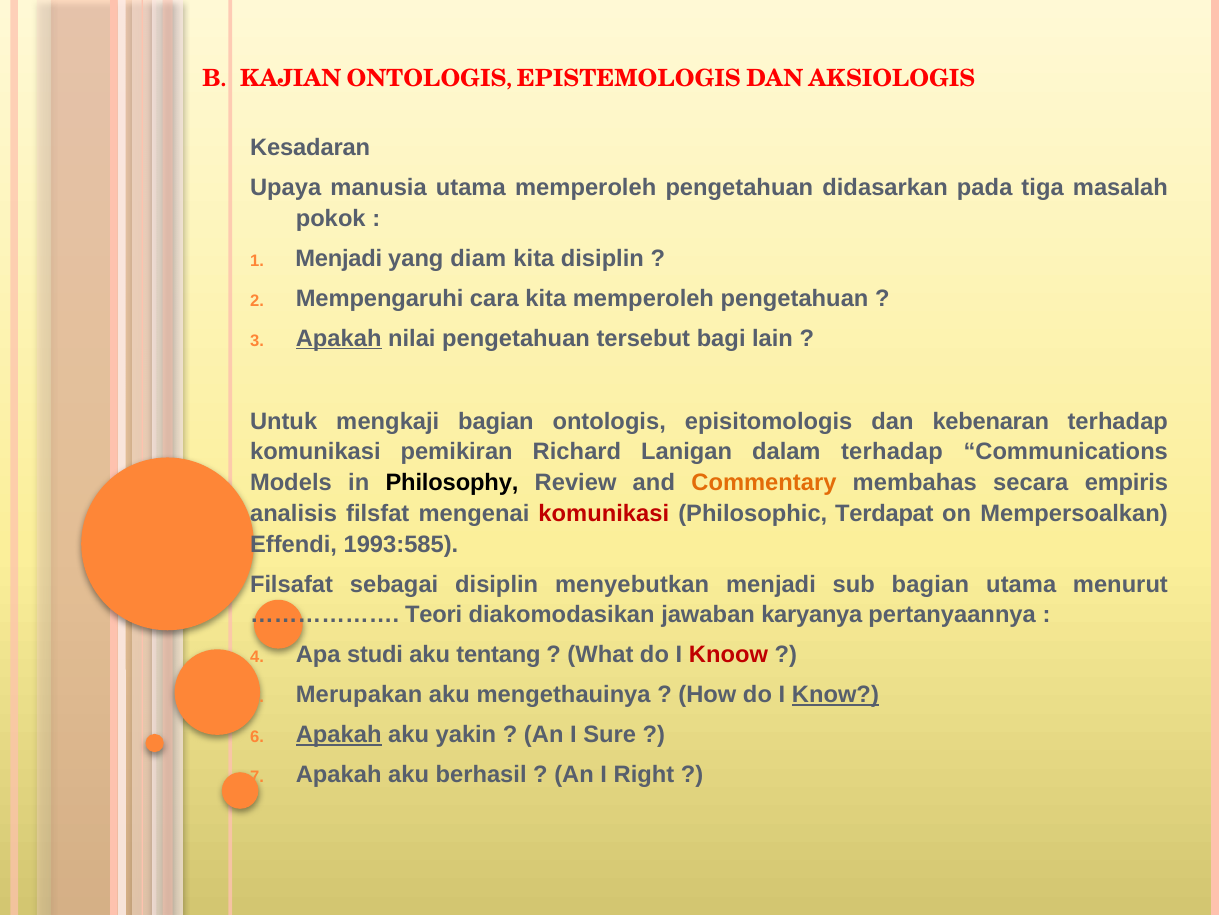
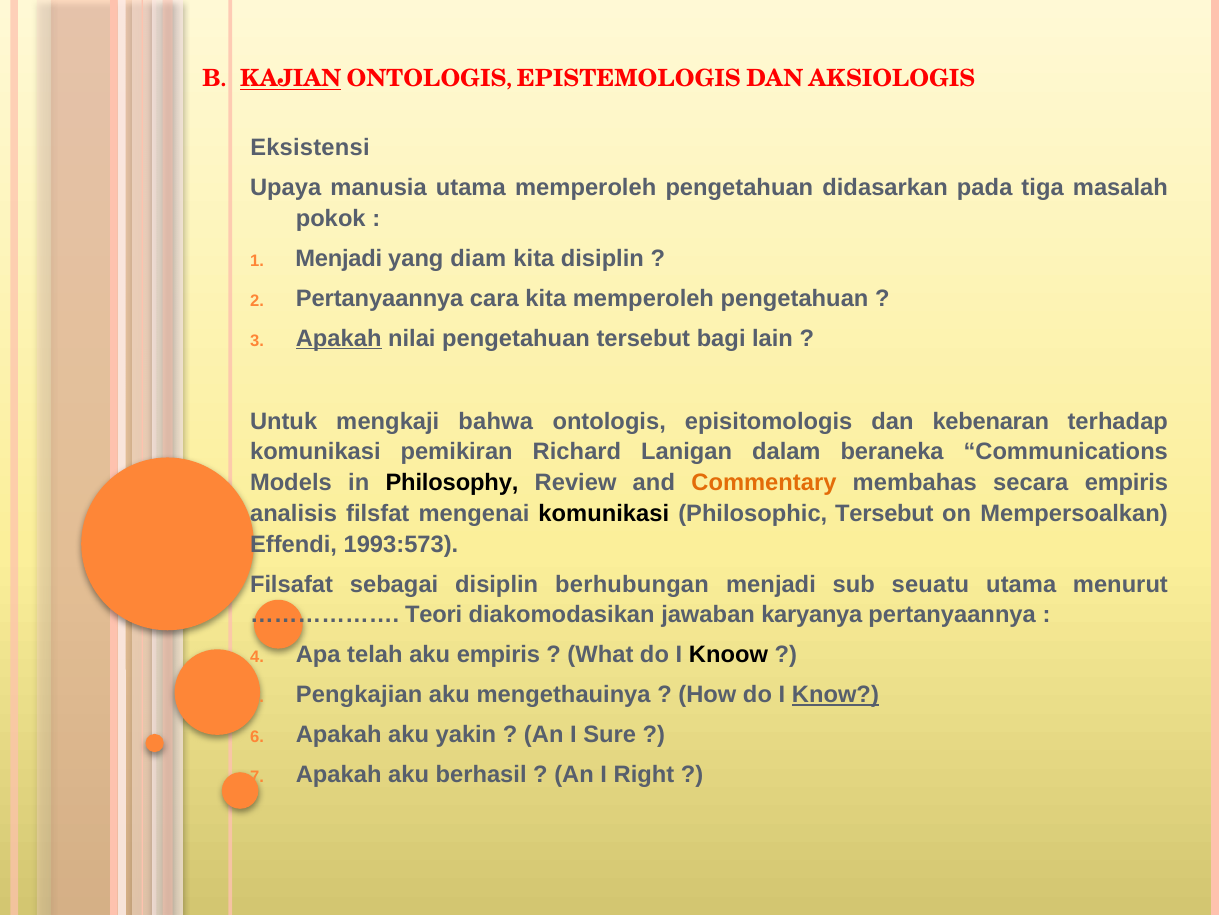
KAJIAN underline: none -> present
Kesadaran: Kesadaran -> Eksistensi
Mempengaruhi at (380, 298): Mempengaruhi -> Pertanyaannya
mengkaji bagian: bagian -> bahwa
dalam terhadap: terhadap -> beraneka
komunikasi at (604, 513) colour: red -> black
Philosophic Terdapat: Terdapat -> Tersebut
1993:585: 1993:585 -> 1993:573
menyebutkan: menyebutkan -> berhubungan
sub bagian: bagian -> seuatu
studi: studi -> telah
aku tentang: tentang -> empiris
Knoow colour: red -> black
Merupakan: Merupakan -> Pengkajian
Apakah at (339, 734) underline: present -> none
